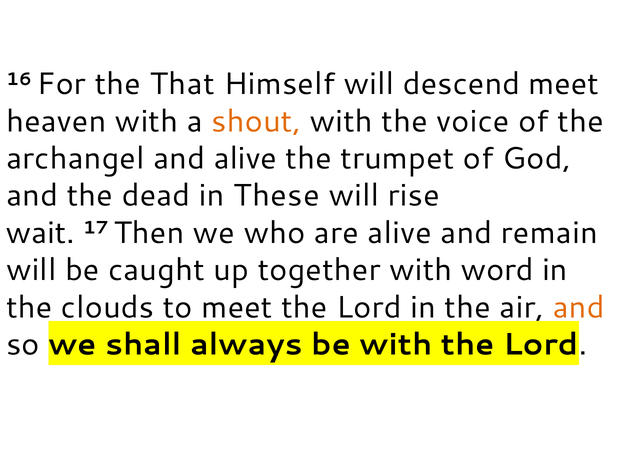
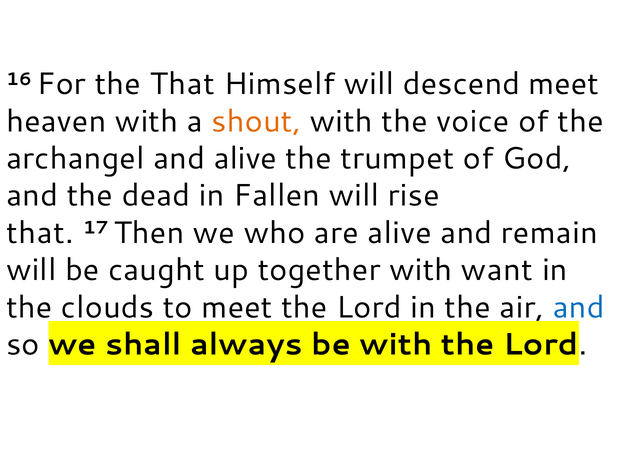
These: These -> Fallen
wait at (40, 233): wait -> that
word: word -> want
and at (579, 308) colour: orange -> blue
